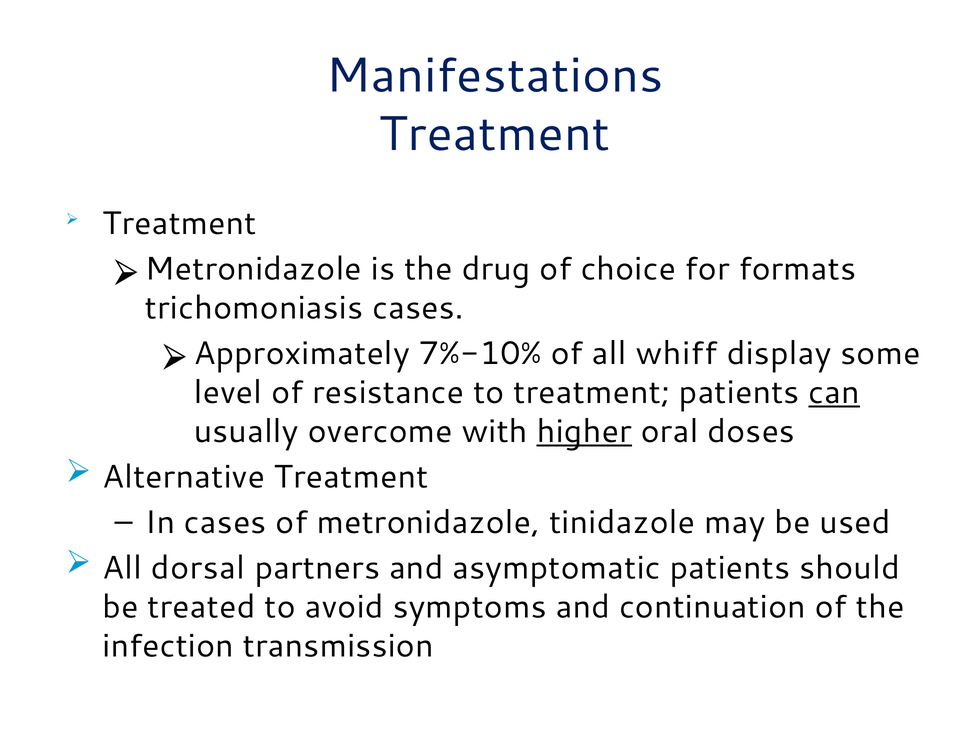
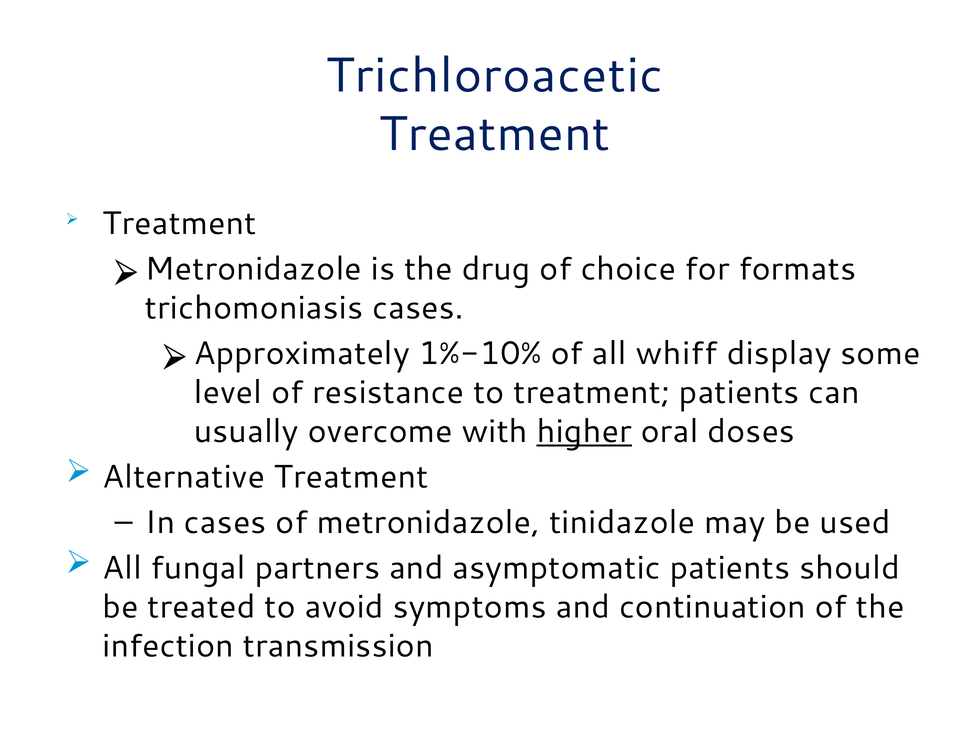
Manifestations: Manifestations -> Trichloroacetic
7%-10%: 7%-10% -> 1%-10%
can underline: present -> none
dorsal: dorsal -> fungal
